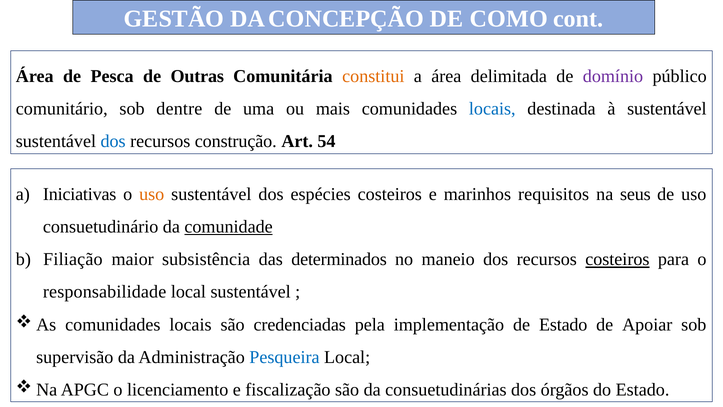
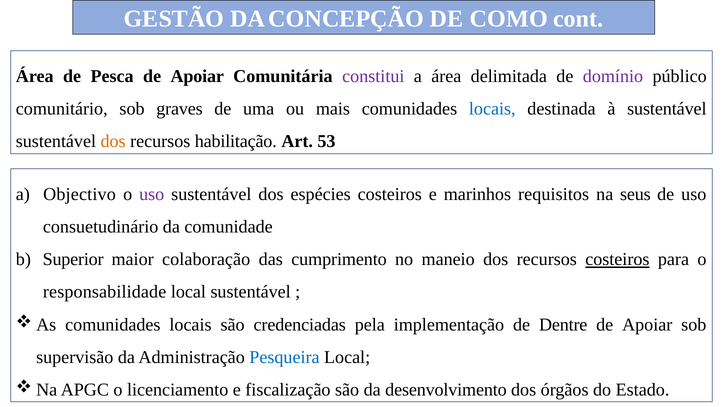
Pesca de Outras: Outras -> Apoiar
constitui colour: orange -> purple
dentre: dentre -> graves
dos at (113, 141) colour: blue -> orange
construção: construção -> habilitação
54: 54 -> 53
Iniciativas: Iniciativas -> Objectivo
uso at (152, 194) colour: orange -> purple
comunidade underline: present -> none
Filiação: Filiação -> Superior
subsistência: subsistência -> colaboração
determinados: determinados -> cumprimento
de Estado: Estado -> Dentre
consuetudinárias: consuetudinárias -> desenvolvimento
